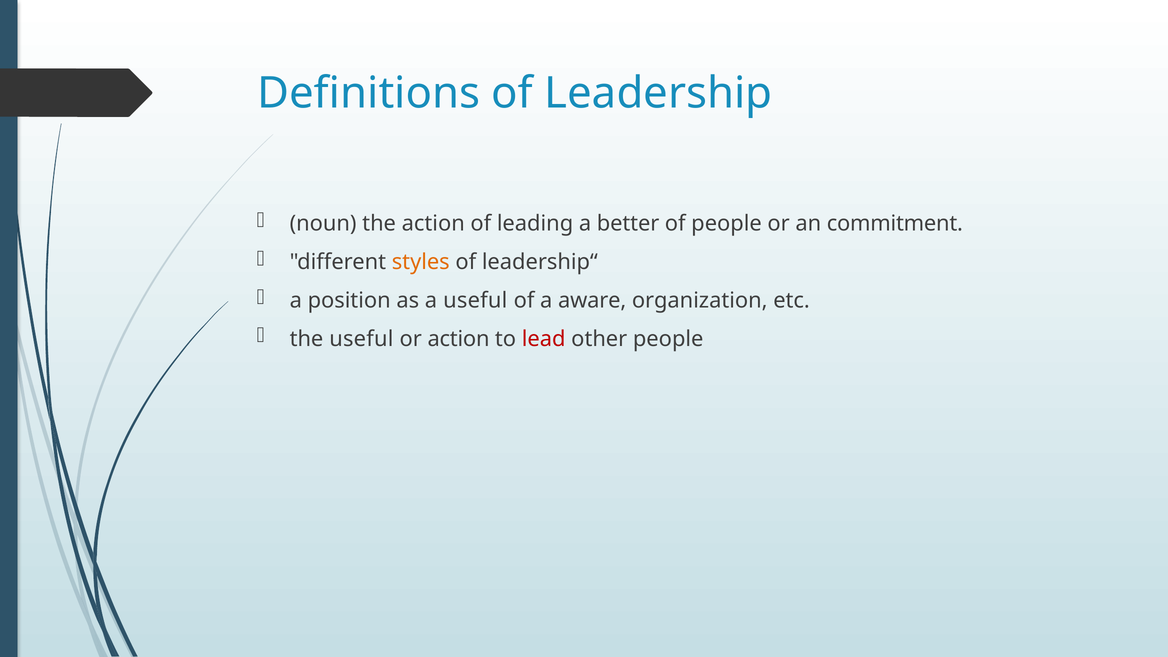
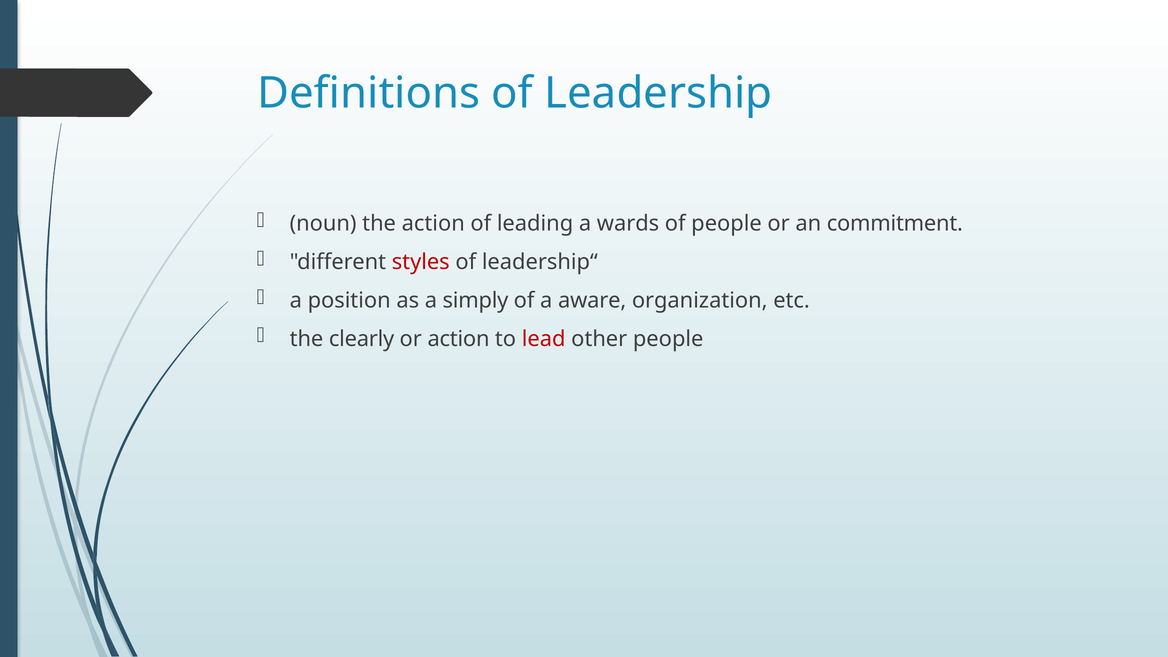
better: better -> wards
styles colour: orange -> red
a useful: useful -> simply
the useful: useful -> clearly
